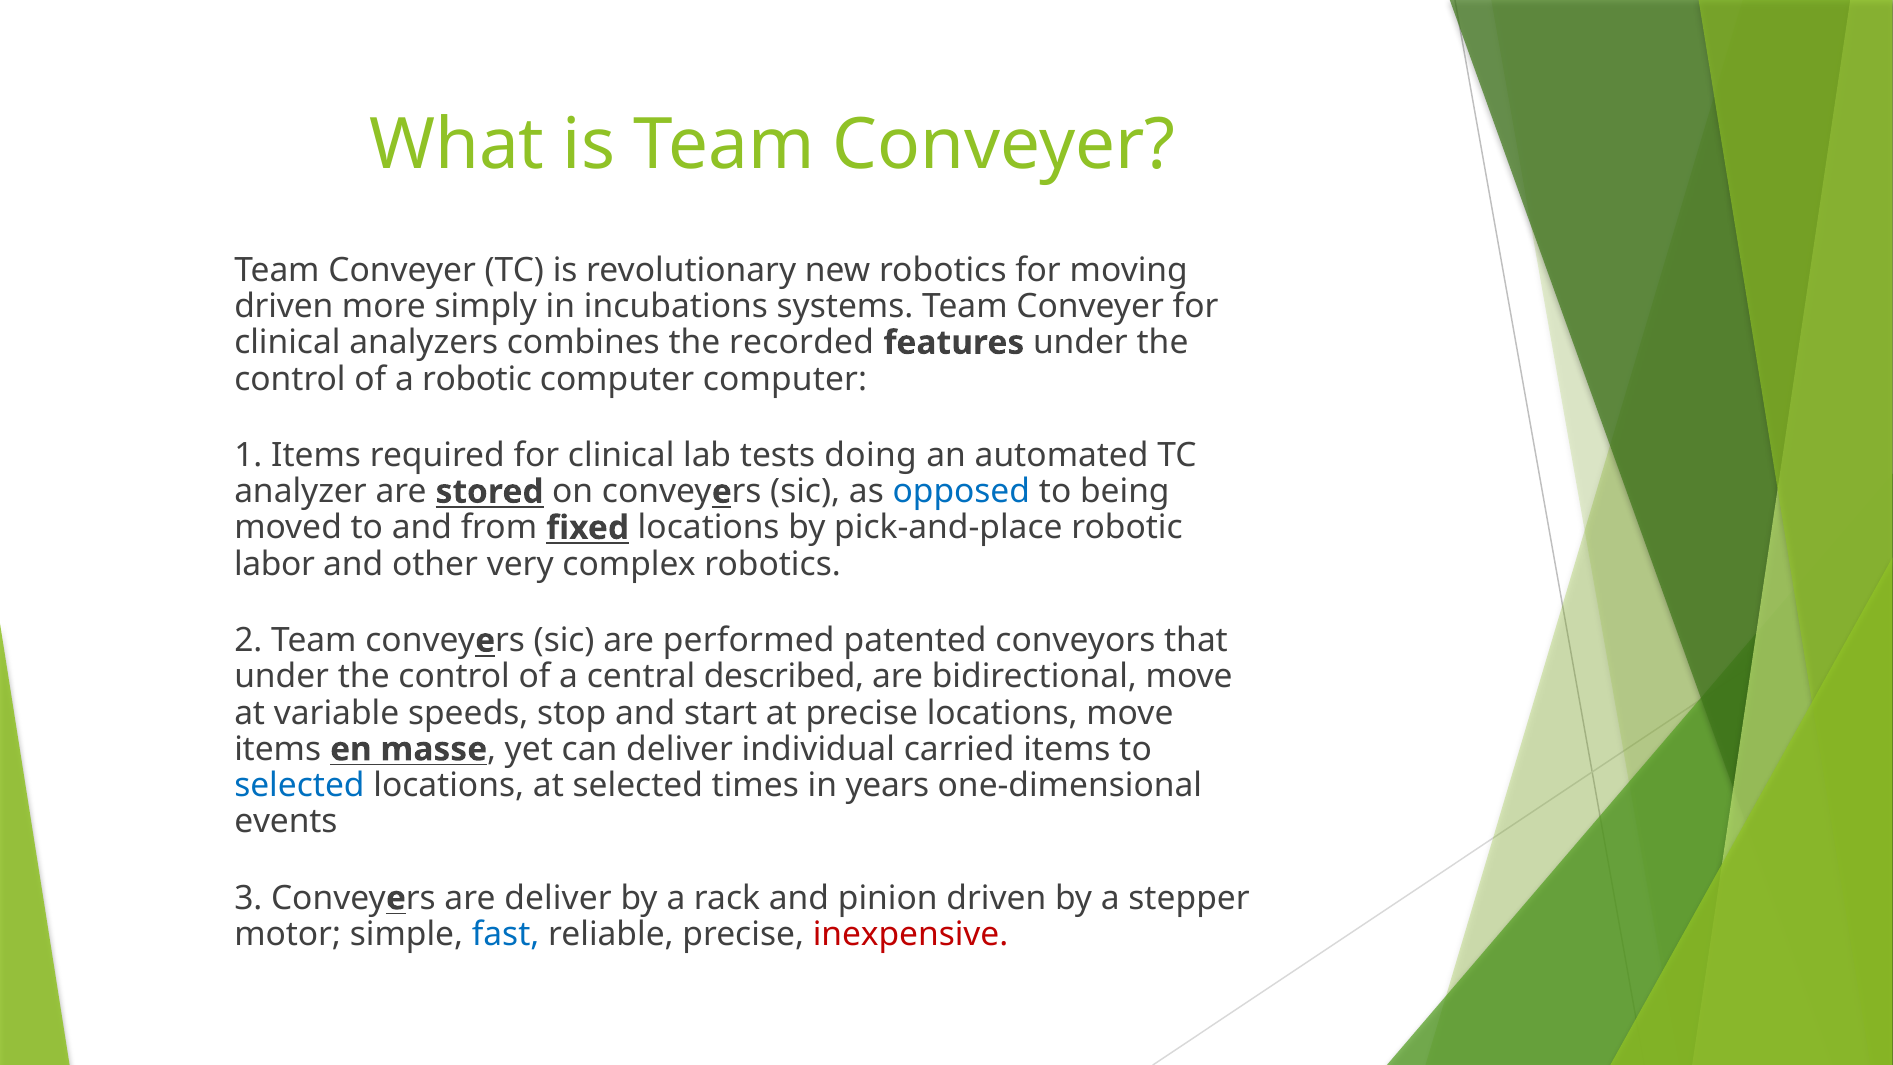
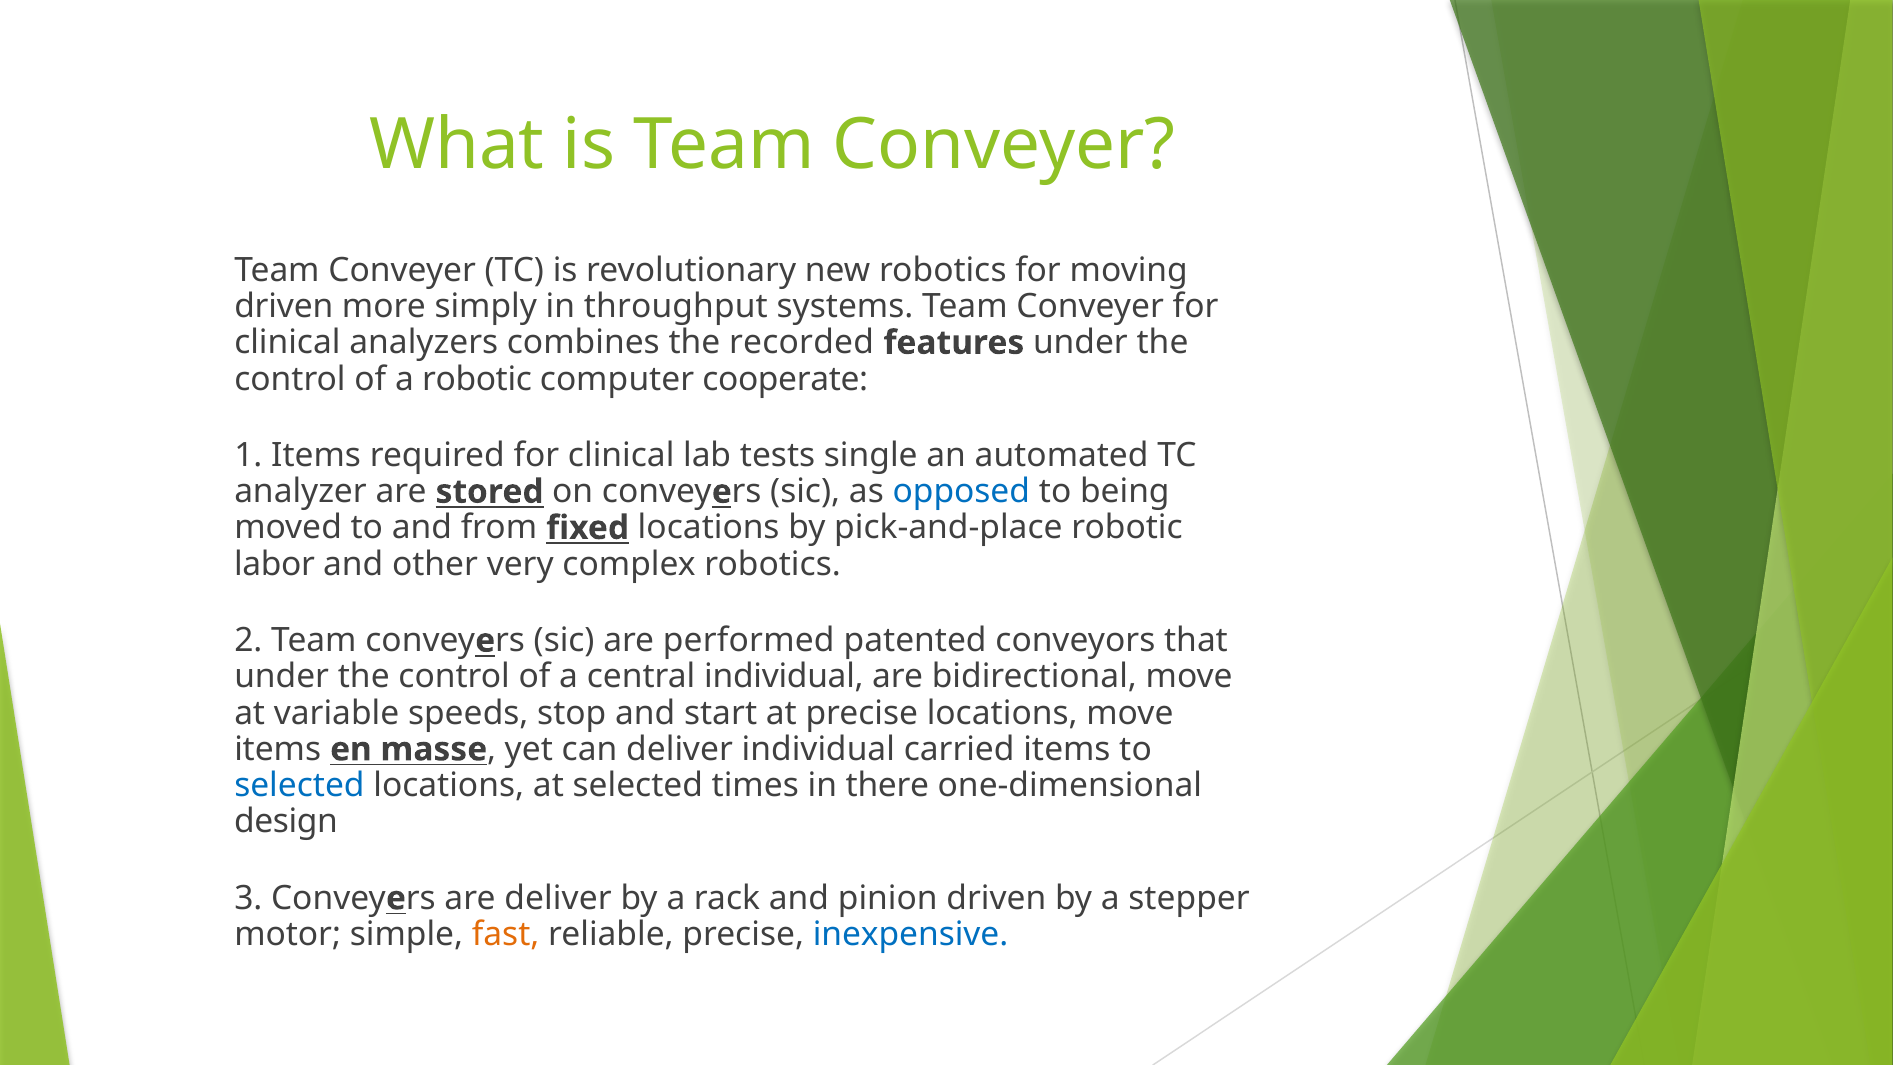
incubations: incubations -> throughput
computer computer: computer -> cooperate
doing: doing -> single
central described: described -> individual
years: years -> there
events: events -> design
fast colour: blue -> orange
inexpensive colour: red -> blue
